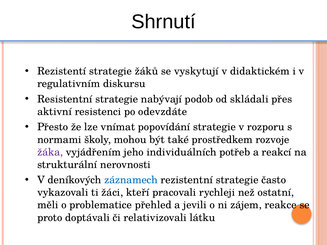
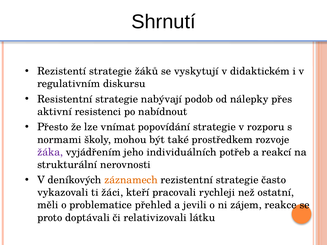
skládali: skládali -> nálepky
odevzdáte: odevzdáte -> nabídnout
záznamech colour: blue -> orange
